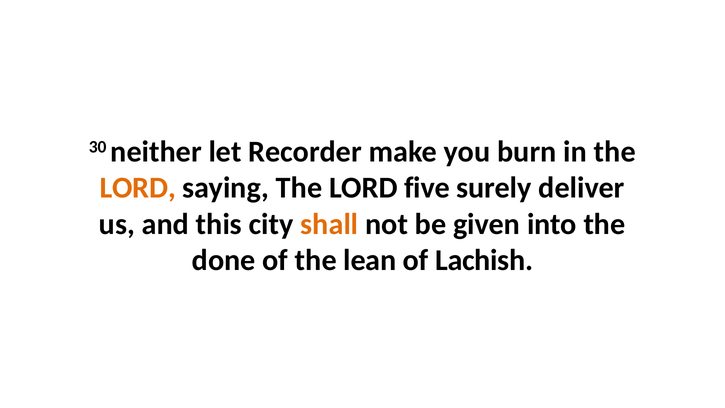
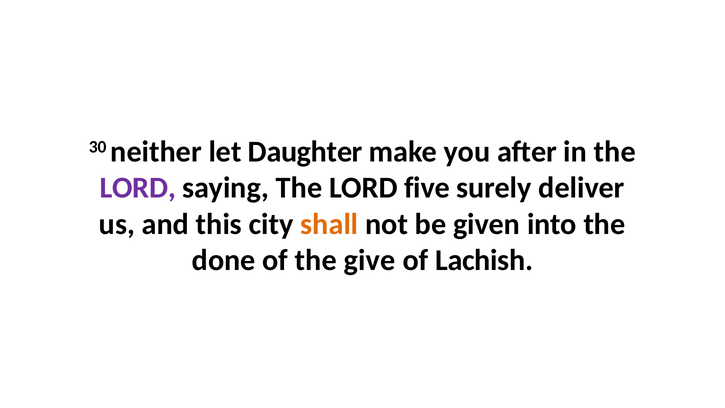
Recorder: Recorder -> Daughter
burn: burn -> after
LORD at (138, 188) colour: orange -> purple
lean: lean -> give
